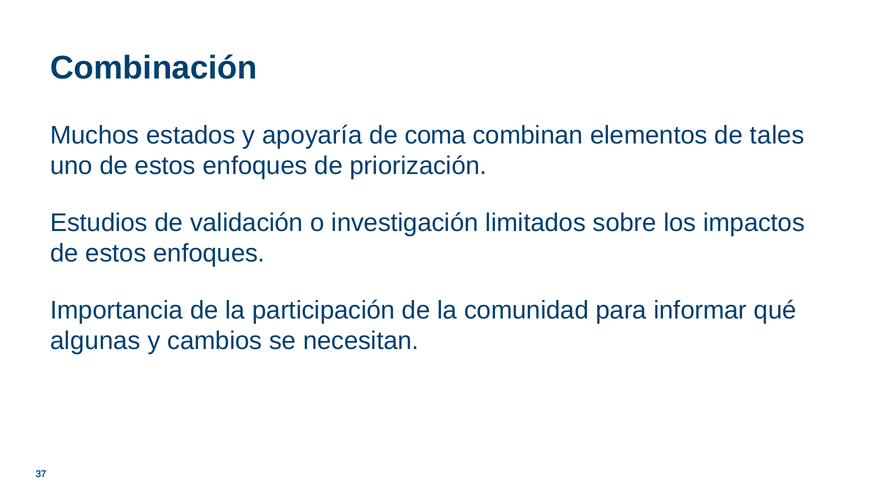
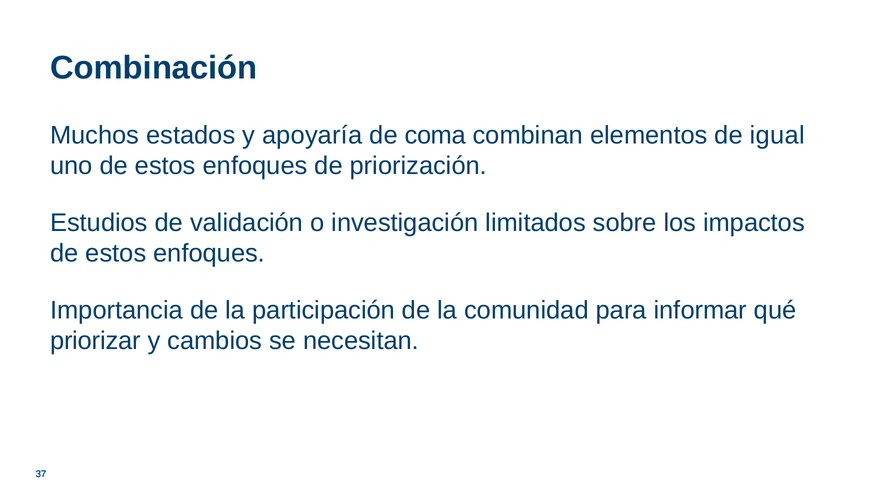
tales: tales -> igual
algunas: algunas -> priorizar
